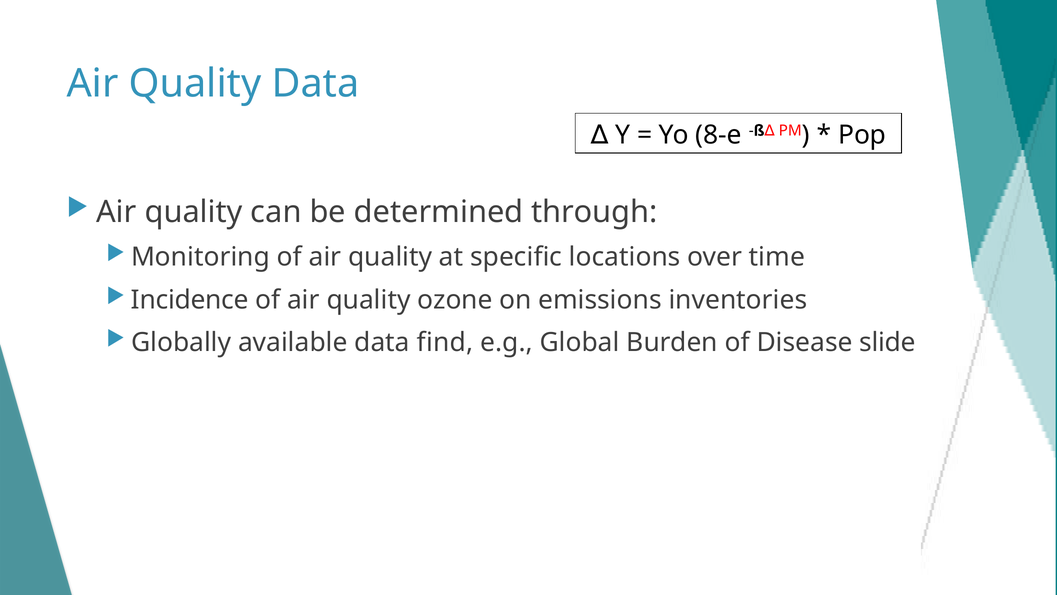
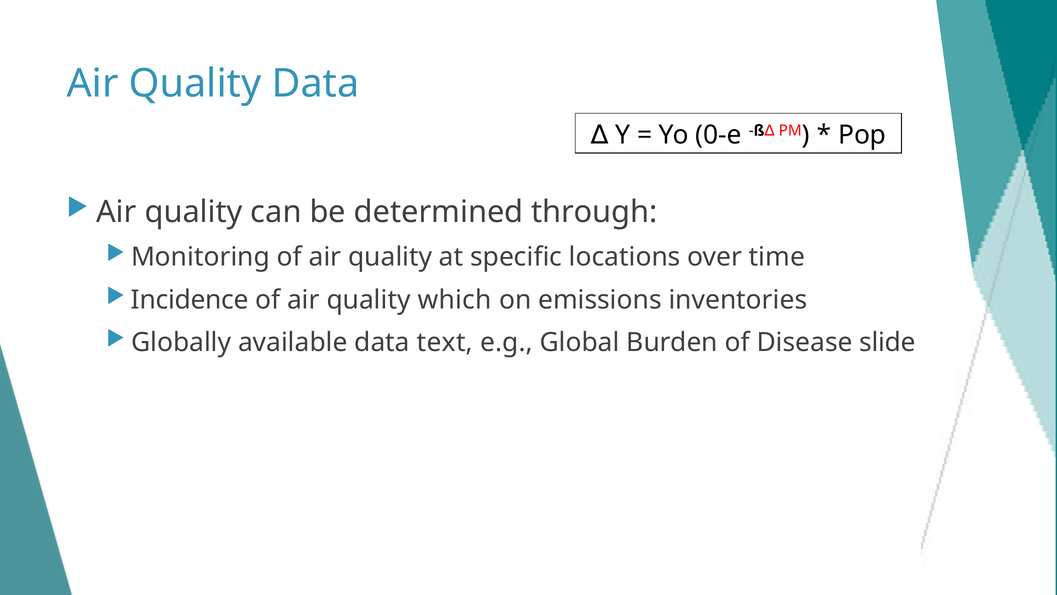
8-e: 8-e -> 0-e
ozone: ozone -> which
find: find -> text
